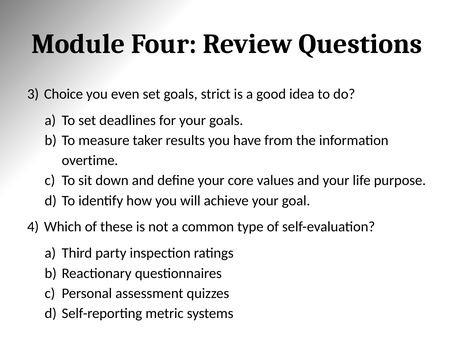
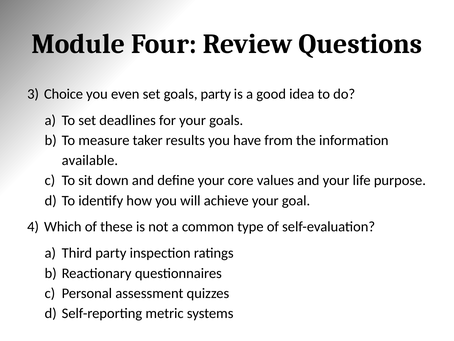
goals strict: strict -> party
overtime: overtime -> available
